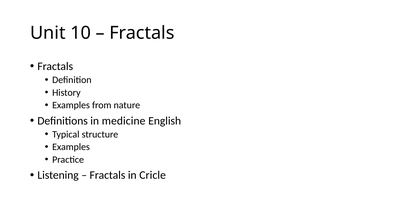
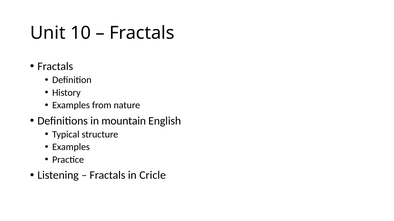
medicine: medicine -> mountain
